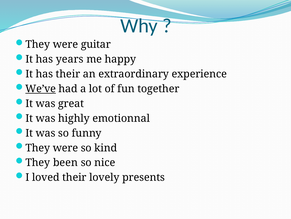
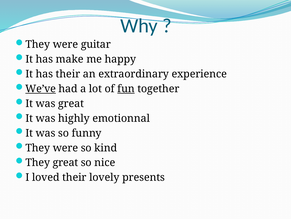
years: years -> make
fun underline: none -> present
They been: been -> great
